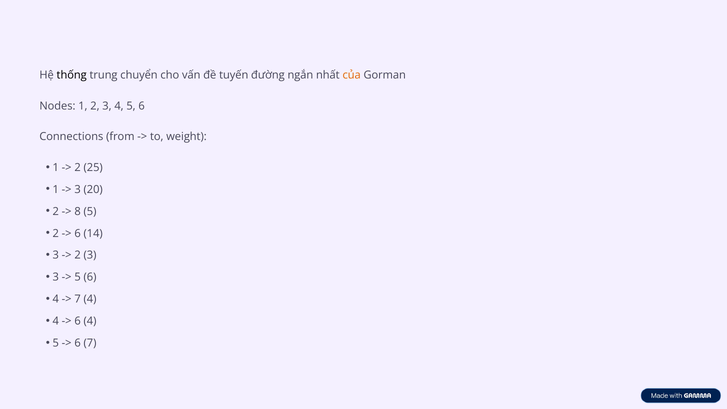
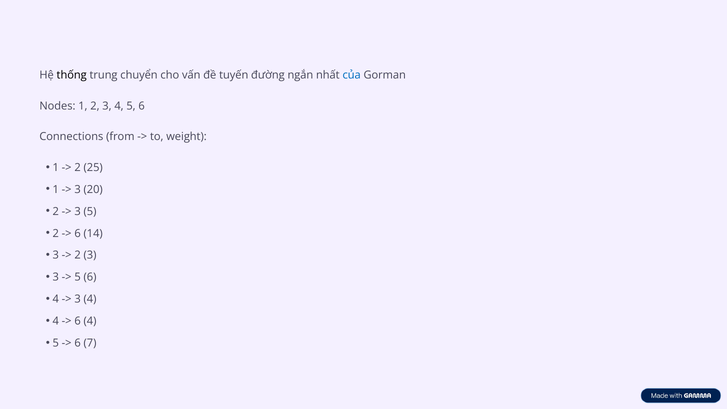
của colour: orange -> blue
8 at (78, 211): 8 -> 3
7 at (78, 299): 7 -> 3
